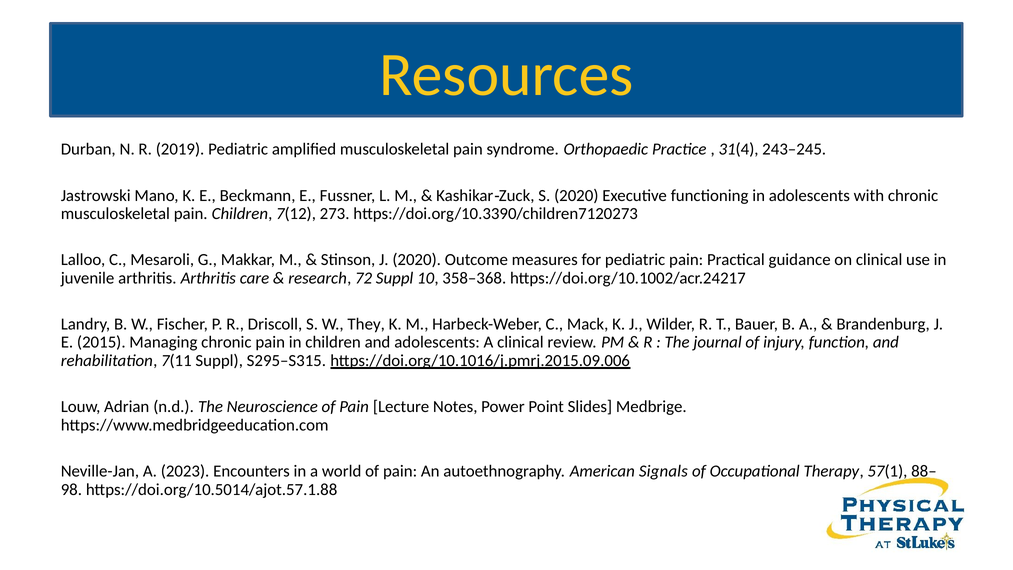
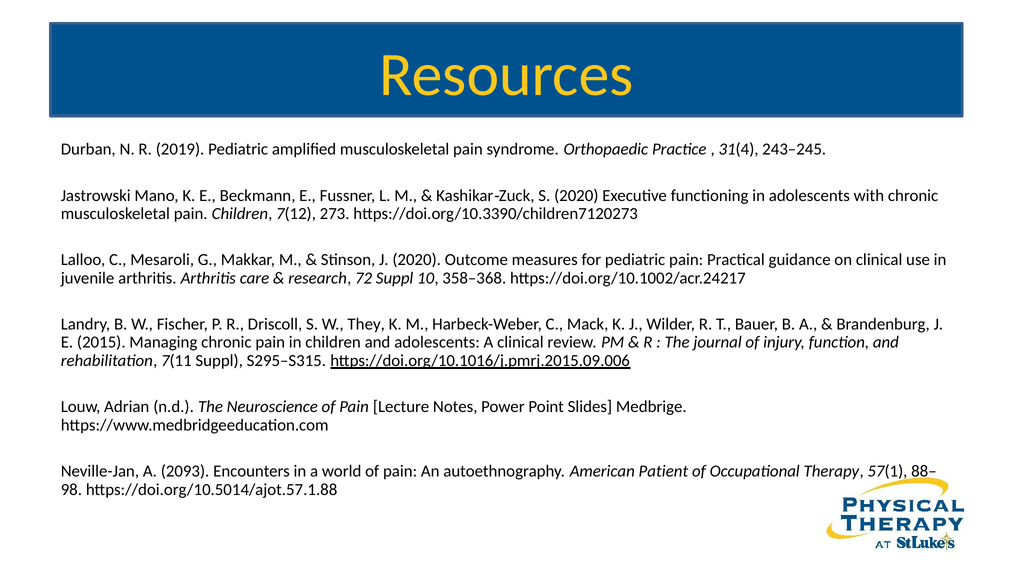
2023: 2023 -> 2093
Signals: Signals -> Patient
